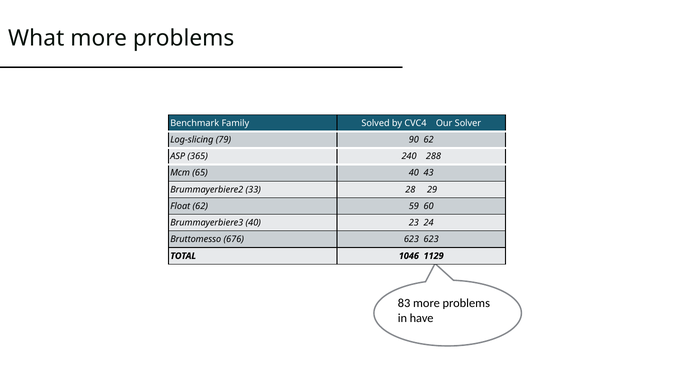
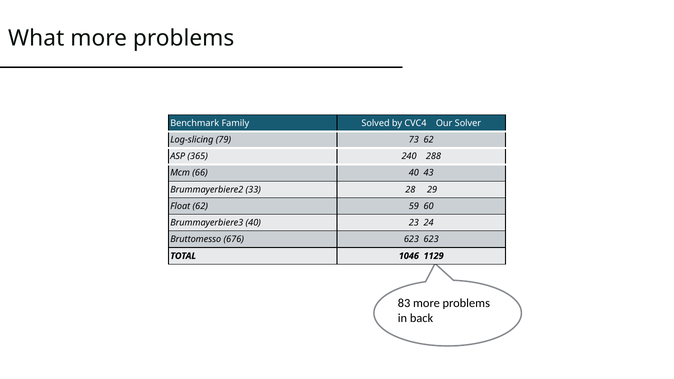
90: 90 -> 73
65: 65 -> 66
have: have -> back
